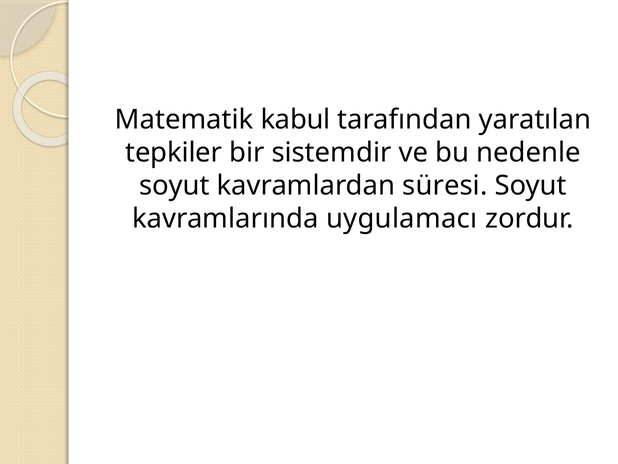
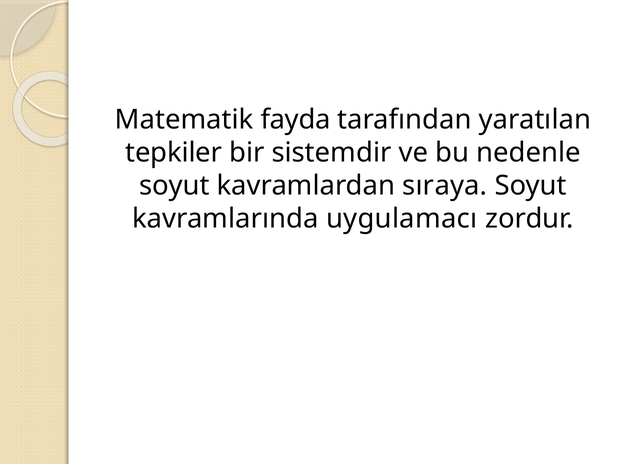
kabul: kabul -> fayda
süresi: süresi -> sıraya
